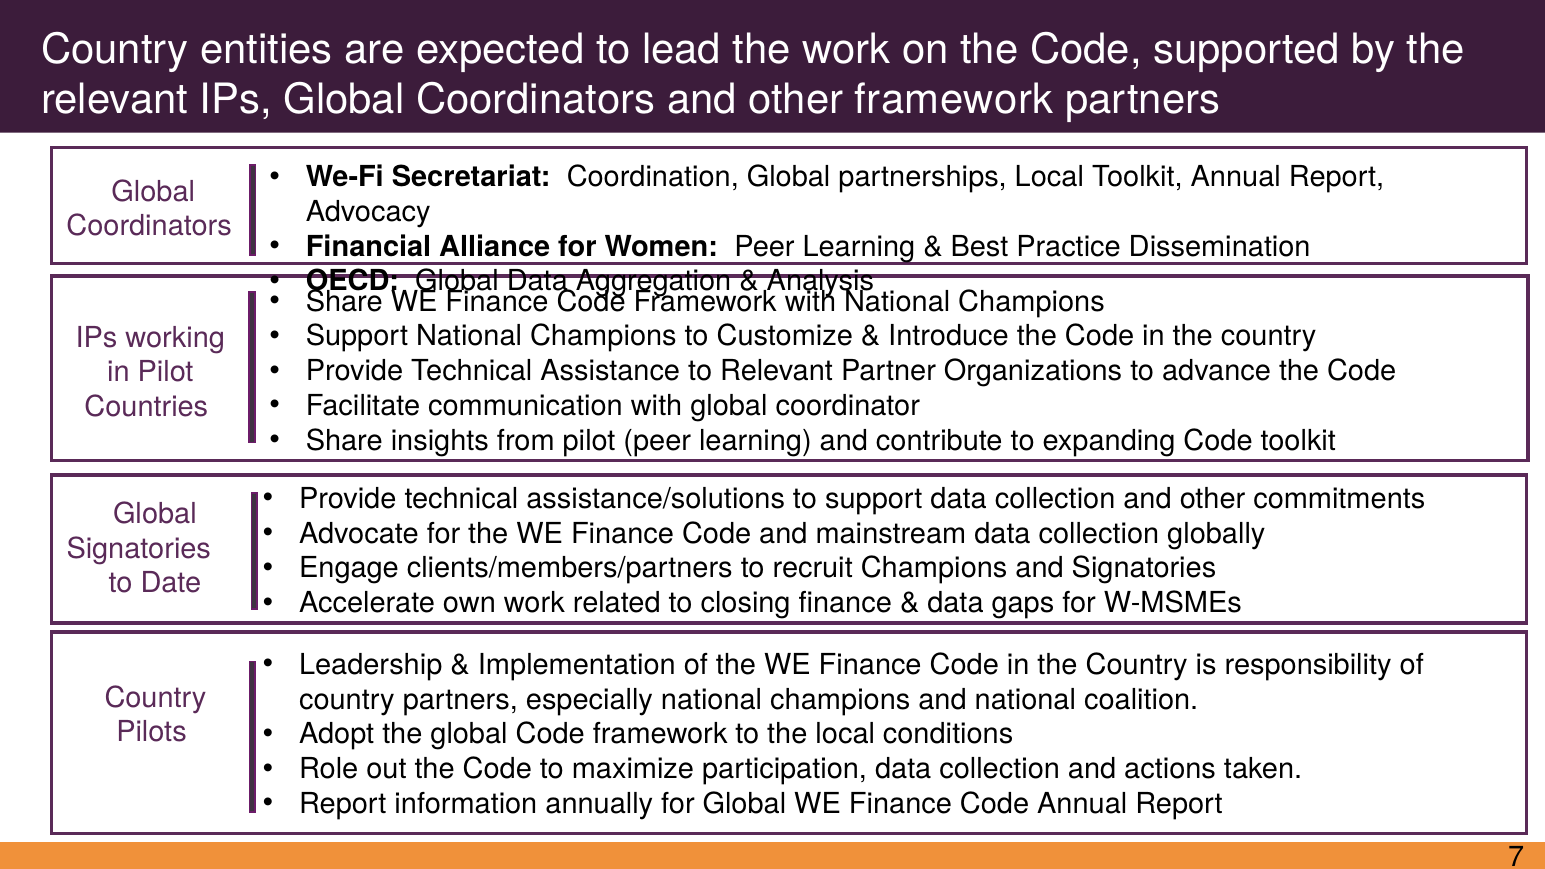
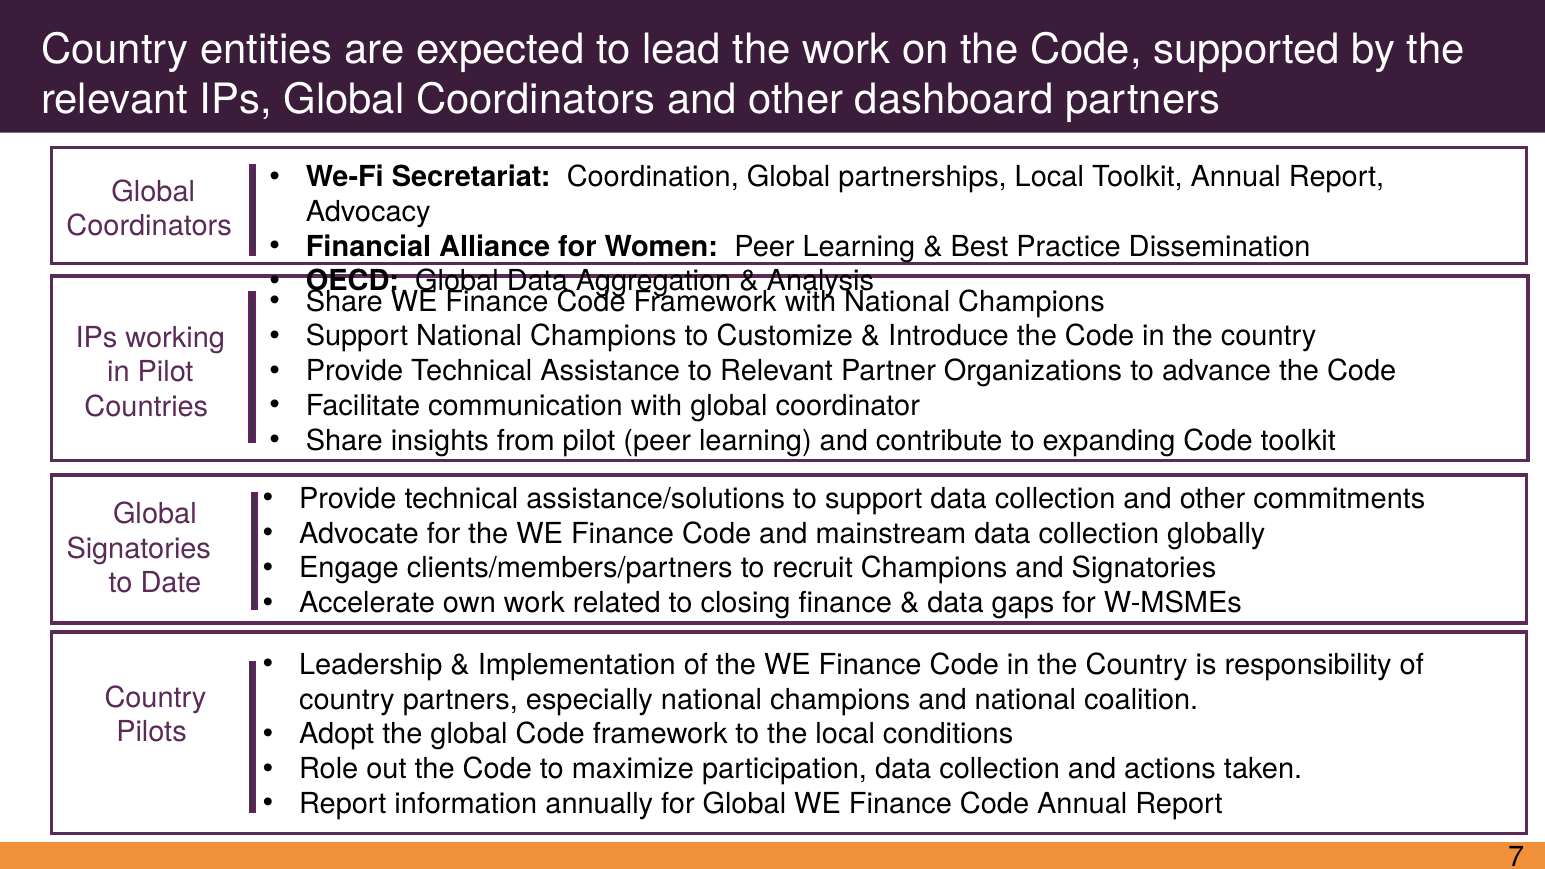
other framework: framework -> dashboard
